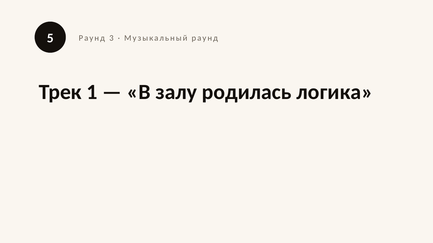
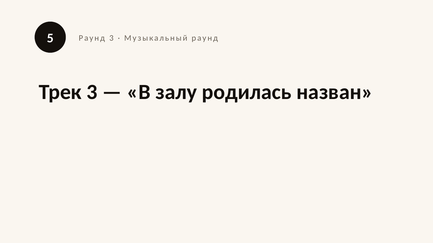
Трек 1: 1 -> 3
логика: логика -> назван
